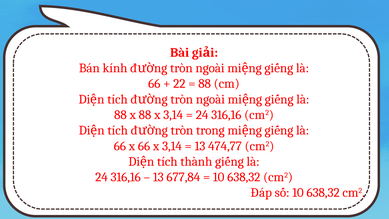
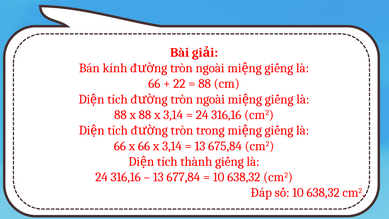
474,77: 474,77 -> 675,84
